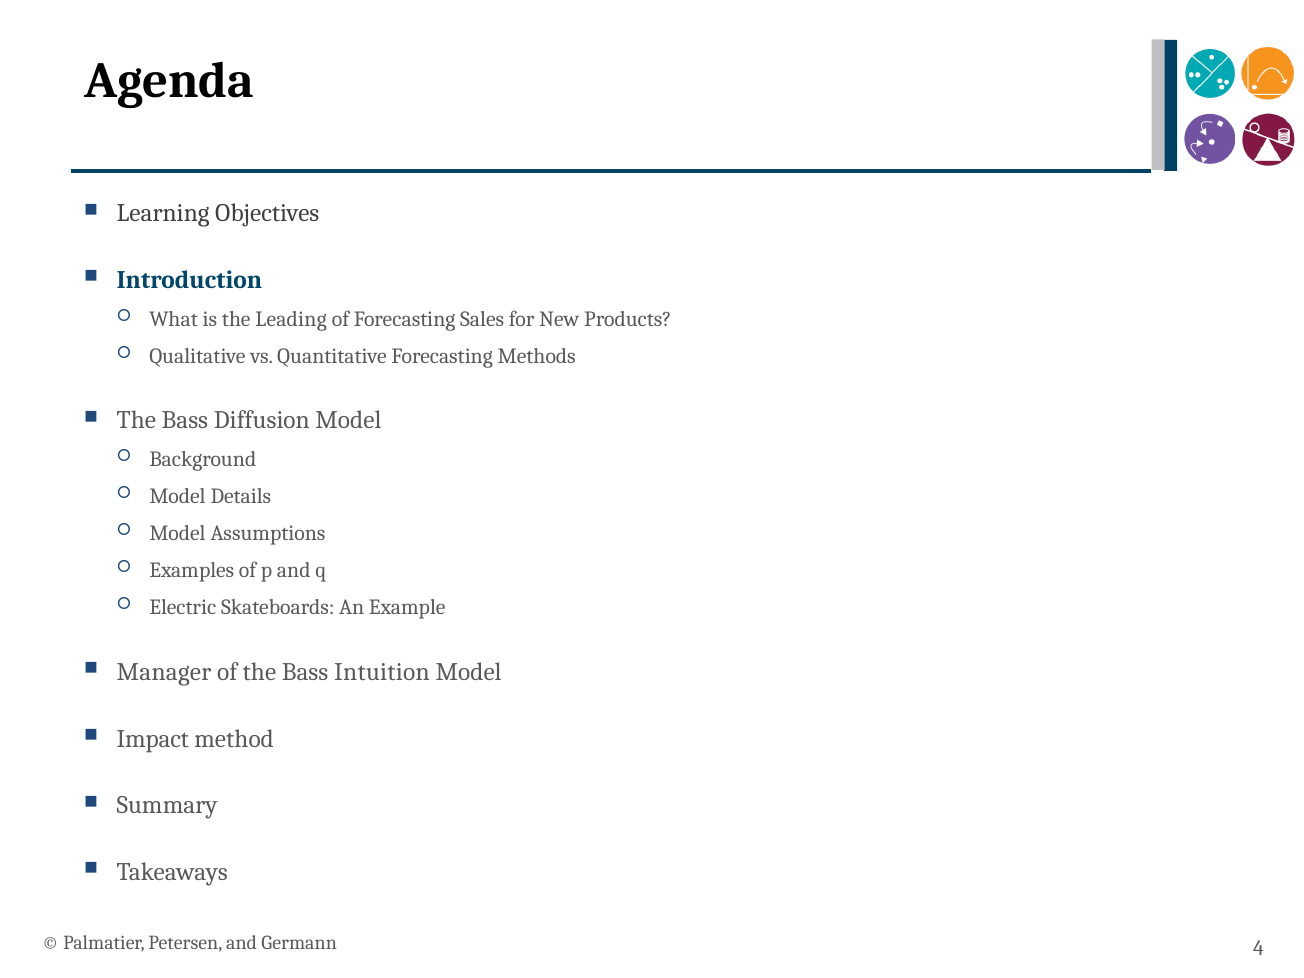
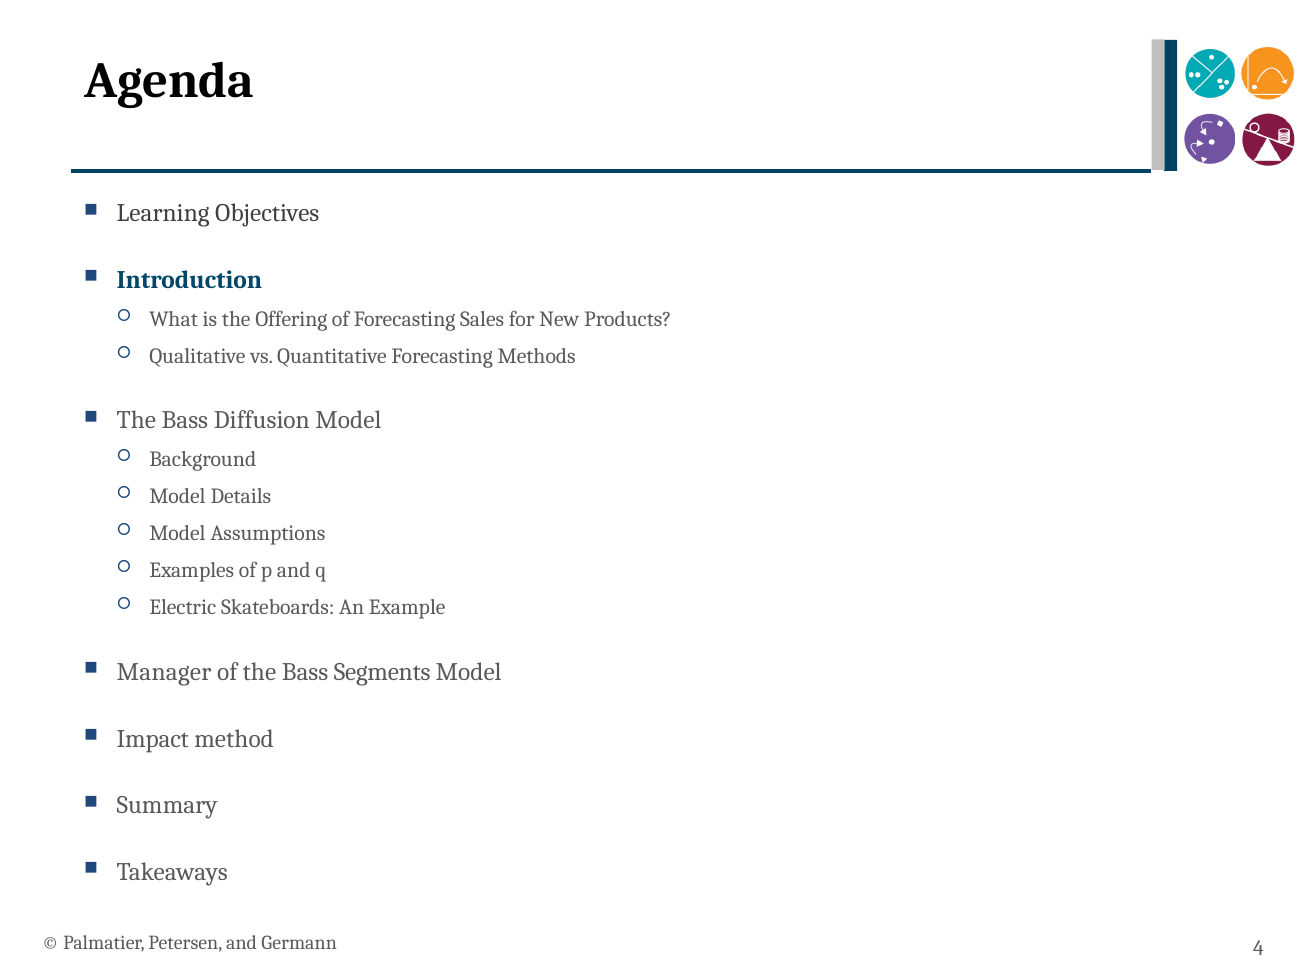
Leading: Leading -> Offering
Intuition: Intuition -> Segments
